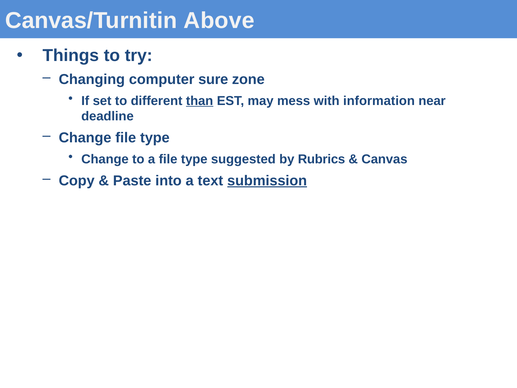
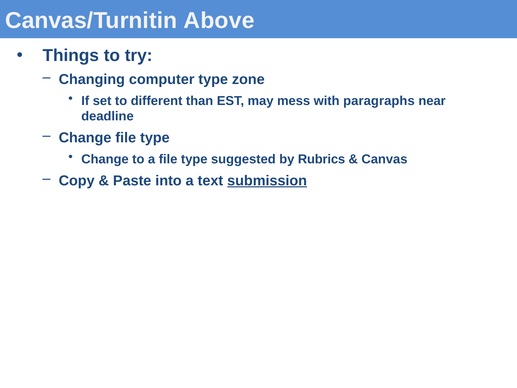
computer sure: sure -> type
than underline: present -> none
information: information -> paragraphs
